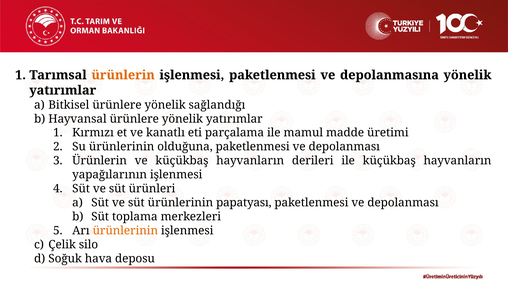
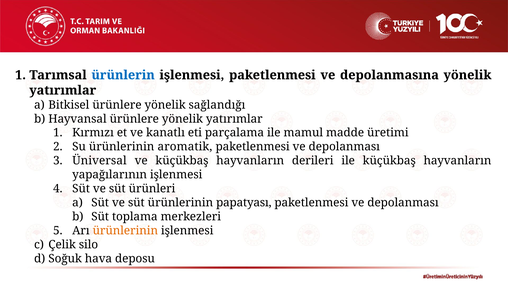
ürünlerin at (123, 75) colour: orange -> blue
olduğuna: olduğuna -> aromatik
Ürünlerin at (100, 161): Ürünlerin -> Üniversal
